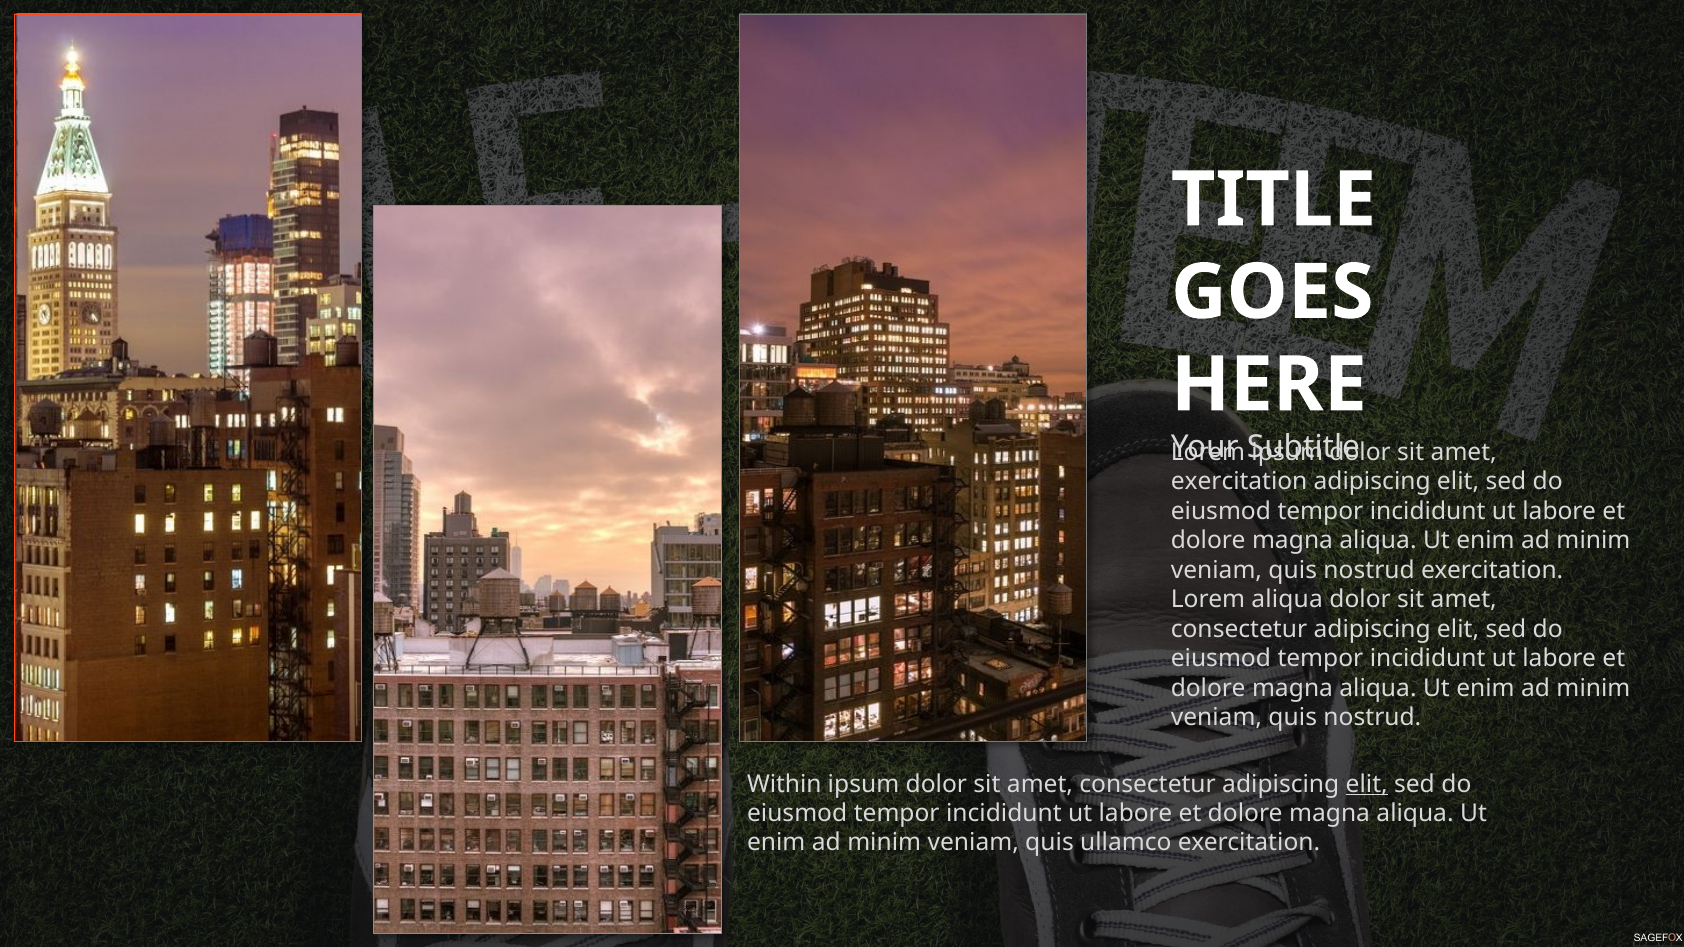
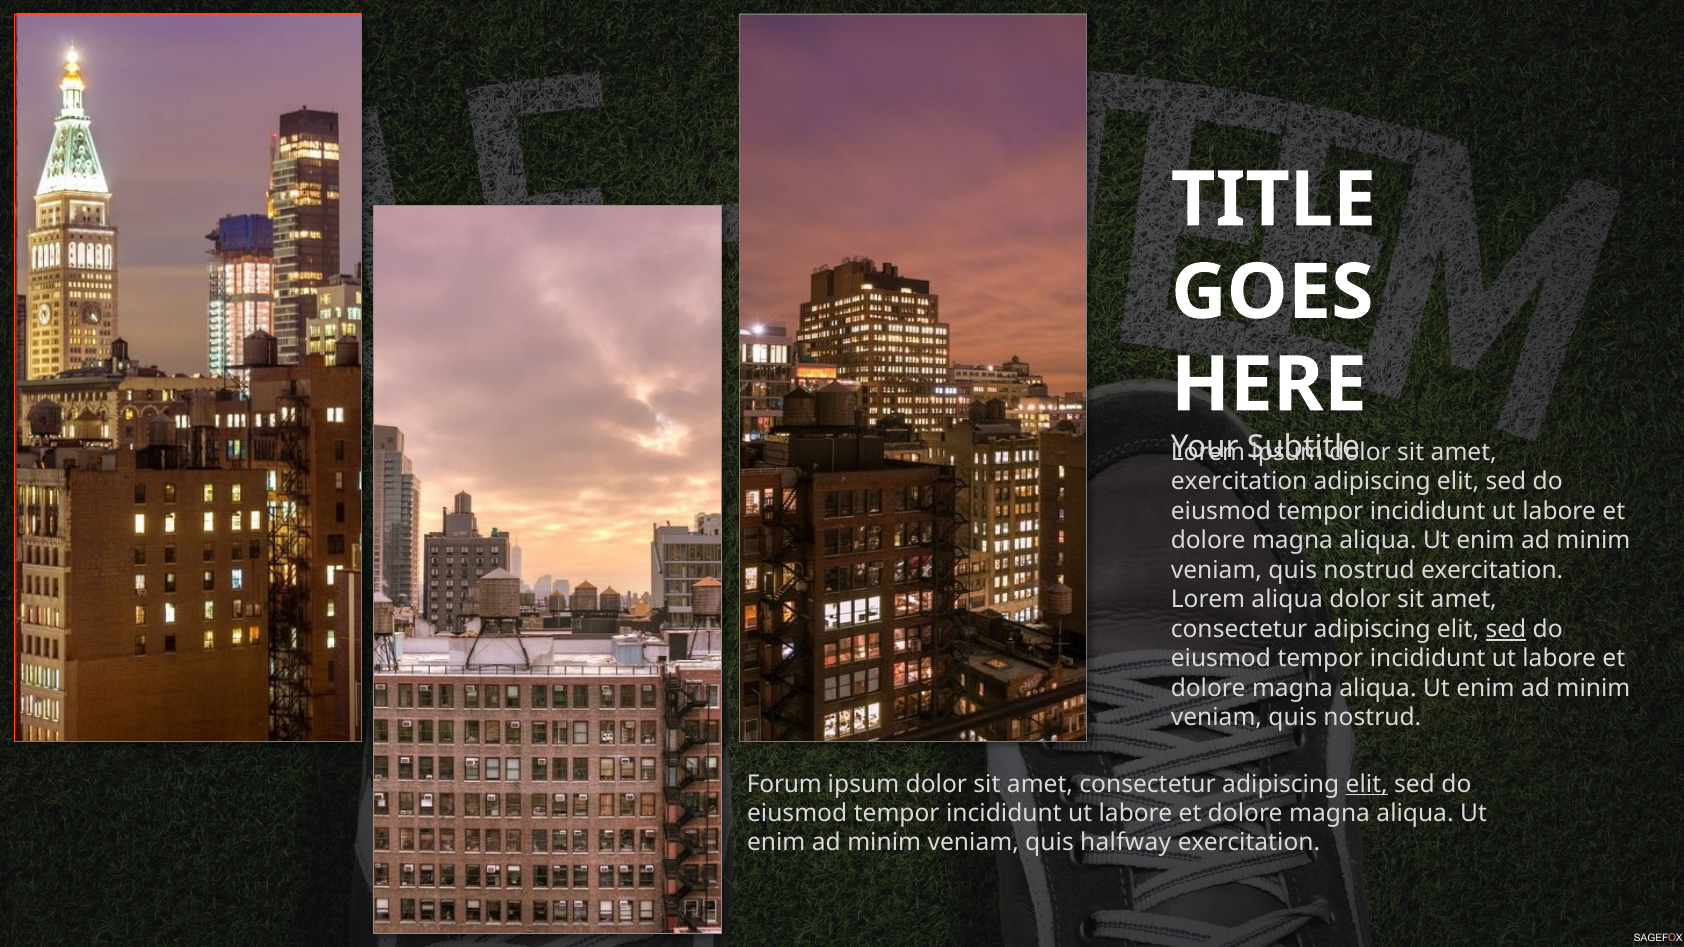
sed at (1506, 629) underline: none -> present
Within: Within -> Forum
ullamco: ullamco -> halfway
